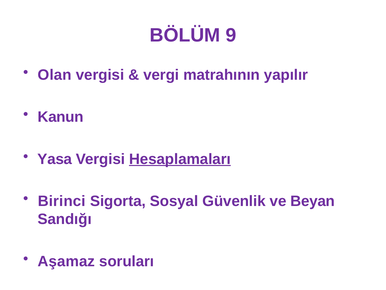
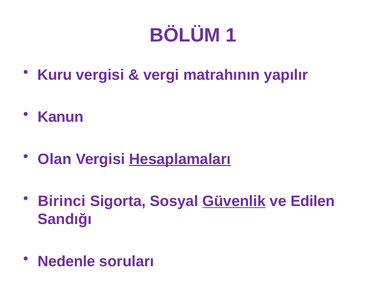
9: 9 -> 1
Olan: Olan -> Kuru
Yasa: Yasa -> Olan
Güvenlik underline: none -> present
Beyan: Beyan -> Edilen
Aşamaz: Aşamaz -> Nedenle
